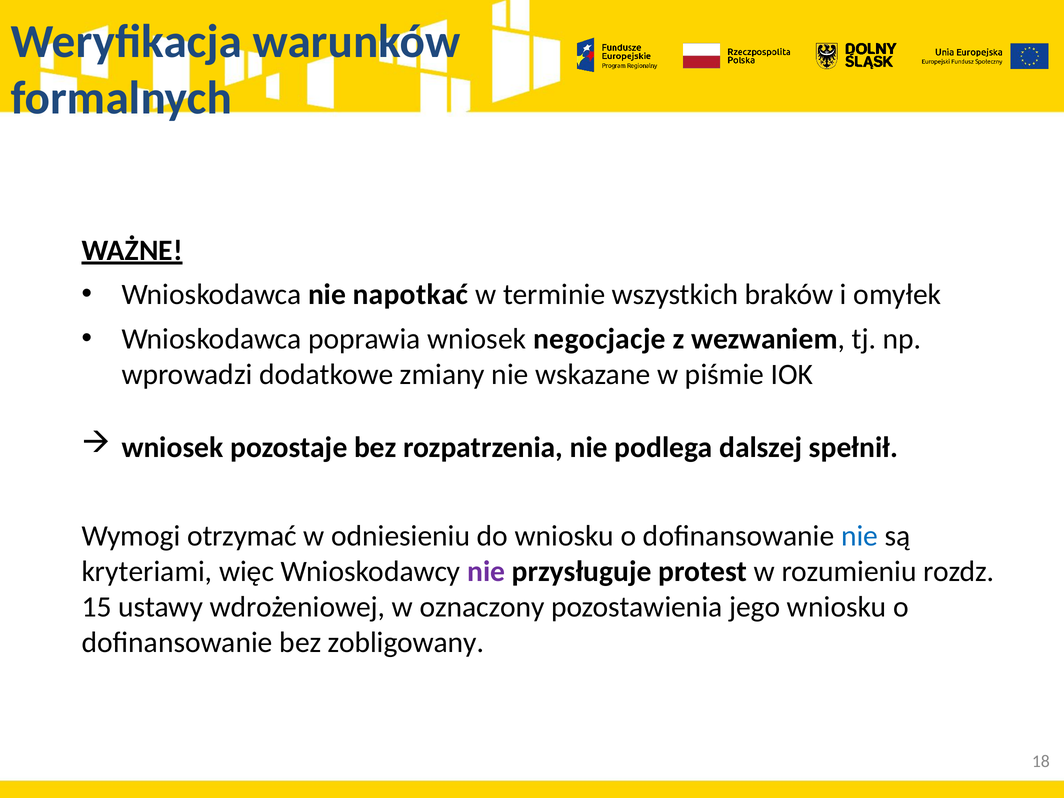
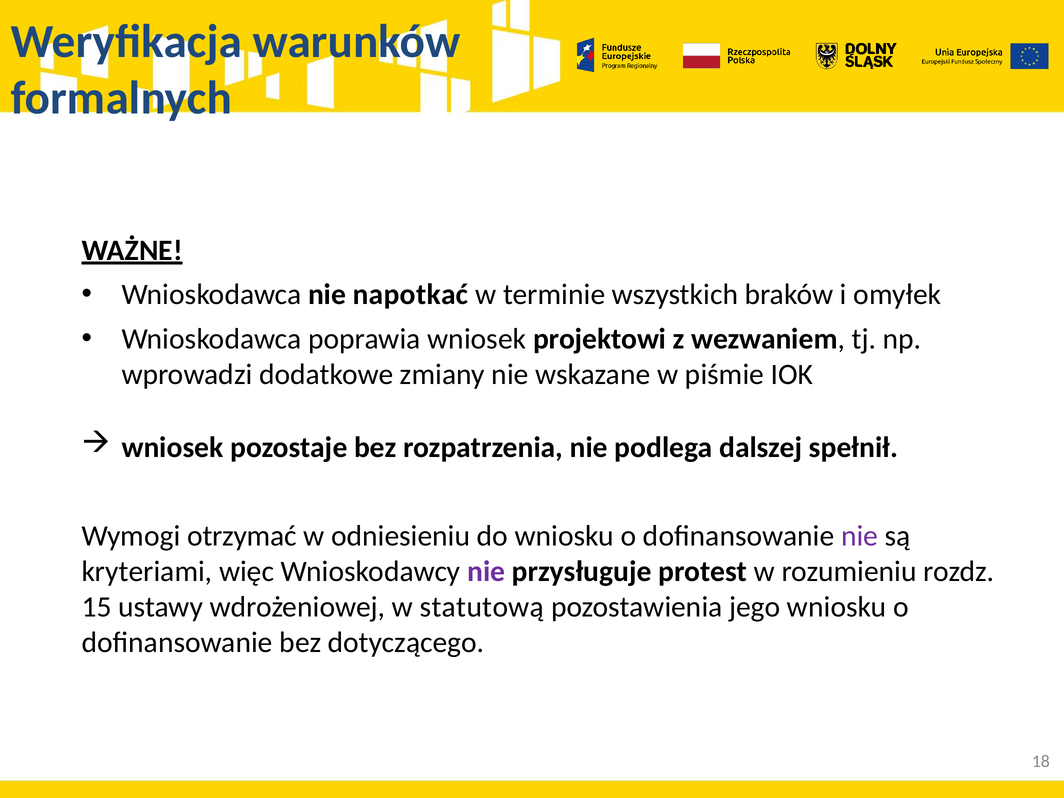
negocjacje: negocjacje -> projektowi
nie at (860, 536) colour: blue -> purple
oznaczony: oznaczony -> statutową
zobligowany: zobligowany -> dotyczącego
